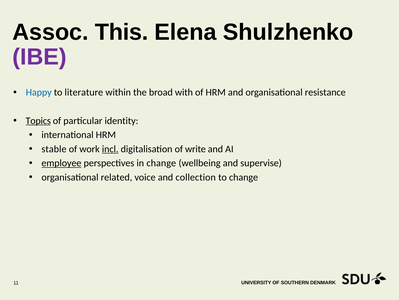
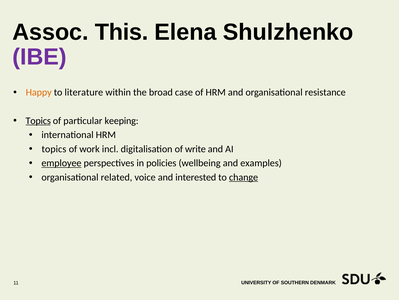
Happy colour: blue -> orange
with: with -> case
identity: identity -> keeping
stable at (54, 149): stable -> topics
incl underline: present -> none
in change: change -> policies
supervise: supervise -> examples
collection: collection -> interested
change at (244, 177) underline: none -> present
